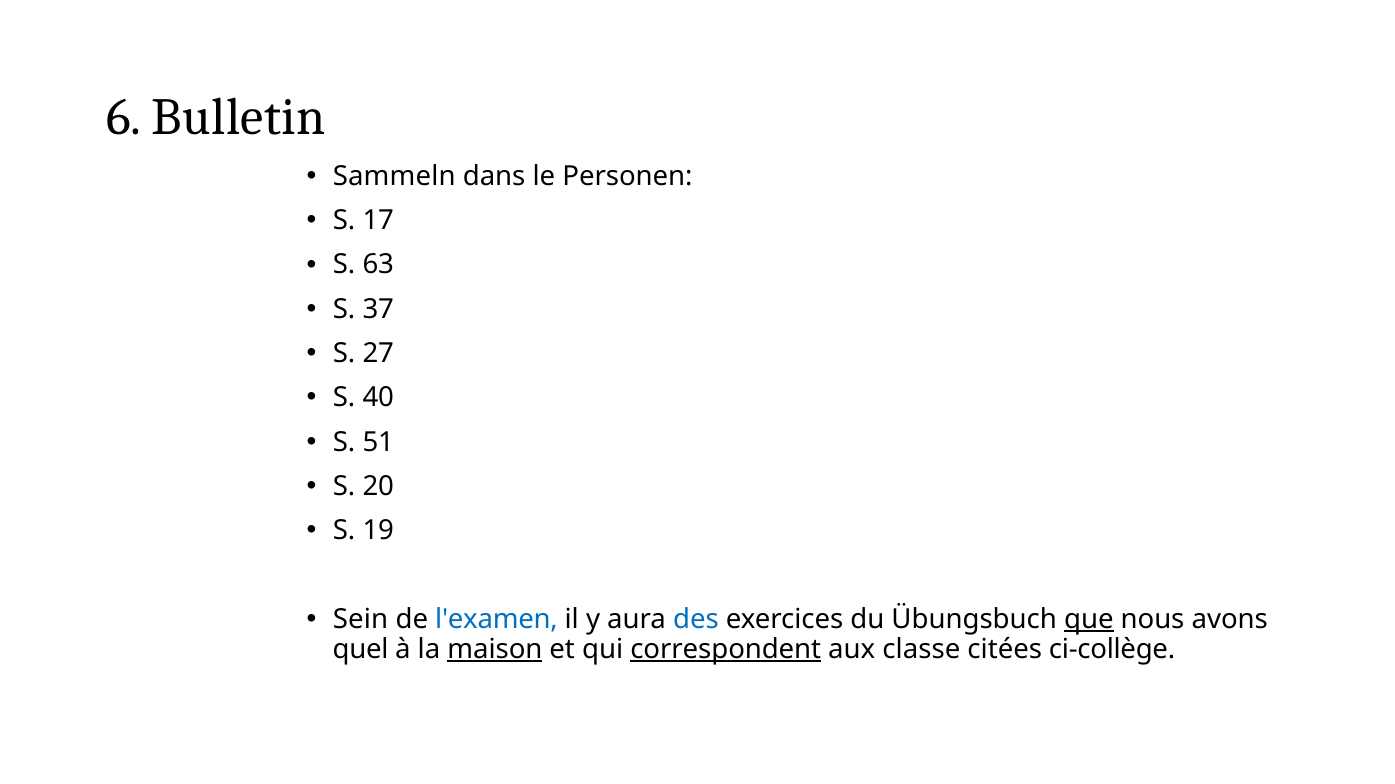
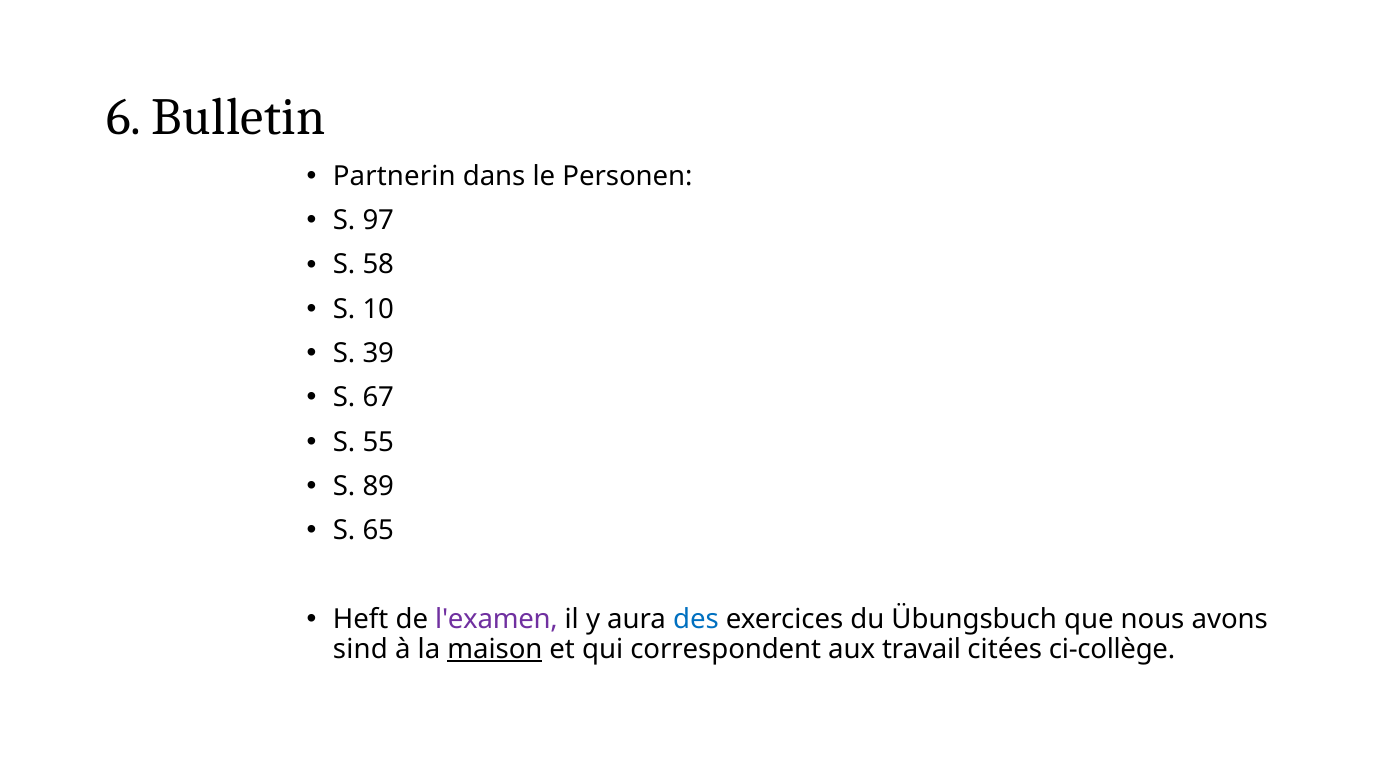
Sammeln: Sammeln -> Partnerin
17: 17 -> 97
63: 63 -> 58
37: 37 -> 10
27: 27 -> 39
40: 40 -> 67
51: 51 -> 55
20: 20 -> 89
19: 19 -> 65
Sein: Sein -> Heft
l'examen colour: blue -> purple
que underline: present -> none
quel: quel -> sind
correspondent underline: present -> none
classe: classe -> travail
